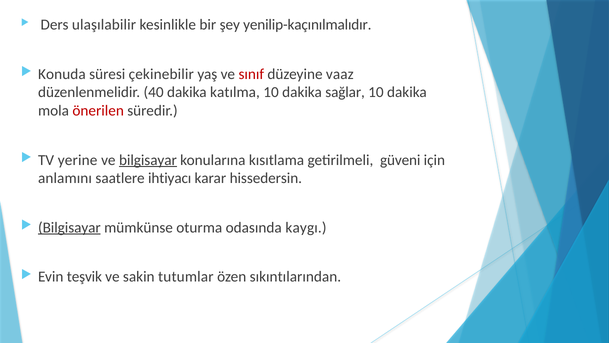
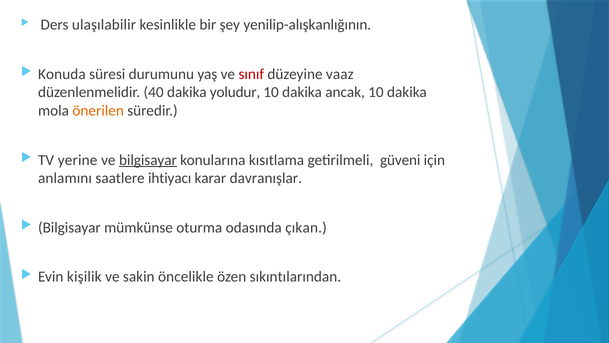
yenilip-kaçınılmalıdır: yenilip-kaçınılmalıdır -> yenilip-alışkanlığının
çekinebilir: çekinebilir -> durumunu
katılma: katılma -> yoludur
sağlar: sağlar -> ancak
önerilen colour: red -> orange
hissedersin: hissedersin -> davranışlar
Bilgisayar at (69, 227) underline: present -> none
kaygı: kaygı -> çıkan
teşvik: teşvik -> kişilik
tutumlar: tutumlar -> öncelikle
